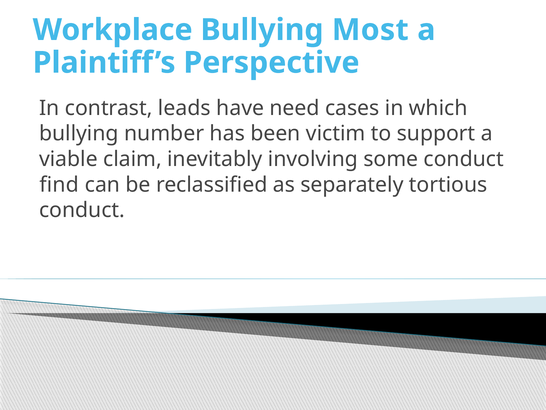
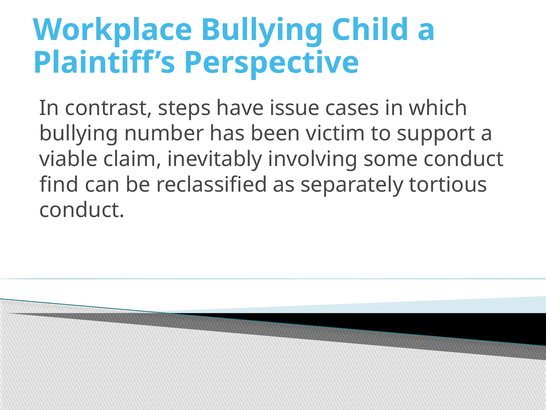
Most: Most -> Child
leads: leads -> steps
need: need -> issue
